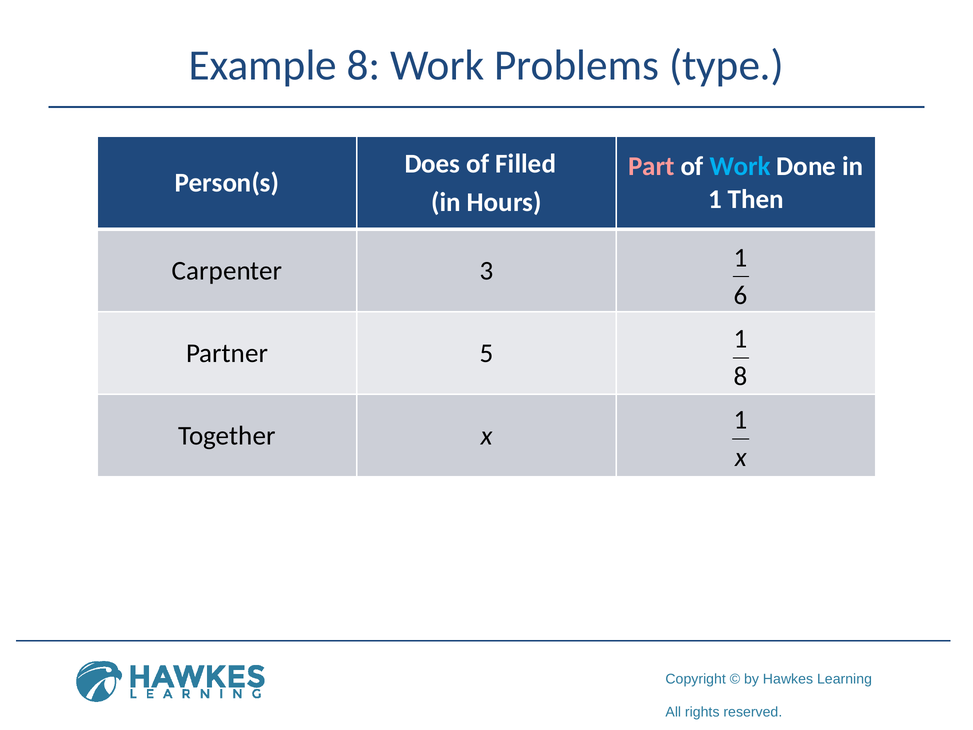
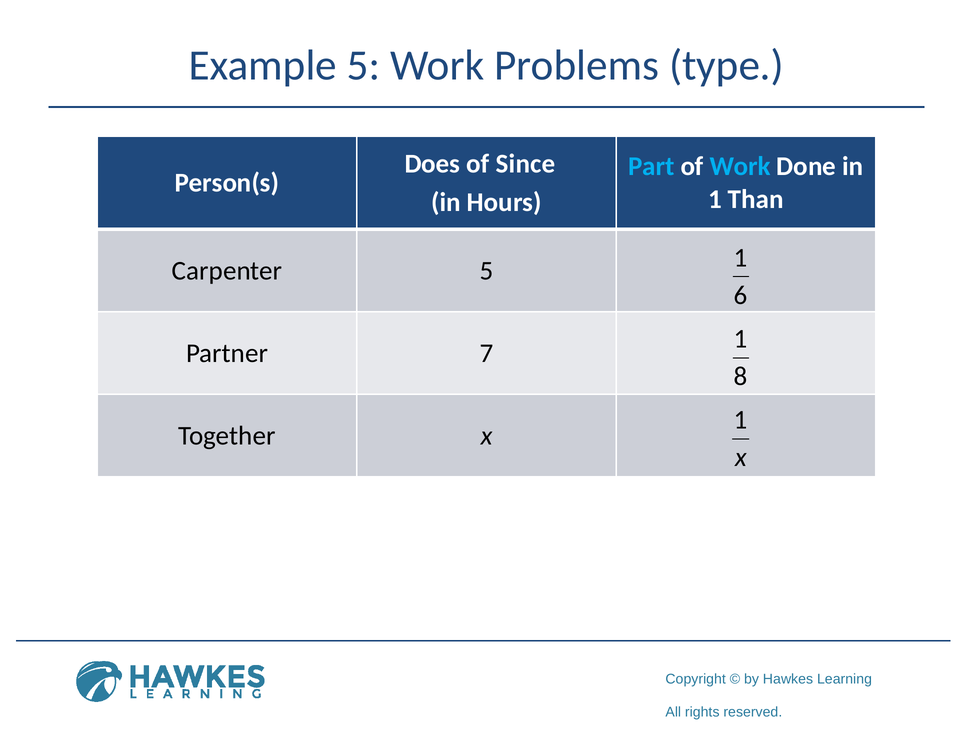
Example 8: 8 -> 5
Filled: Filled -> Since
Part colour: pink -> light blue
Then: Then -> Than
Carpenter 3: 3 -> 5
5: 5 -> 7
